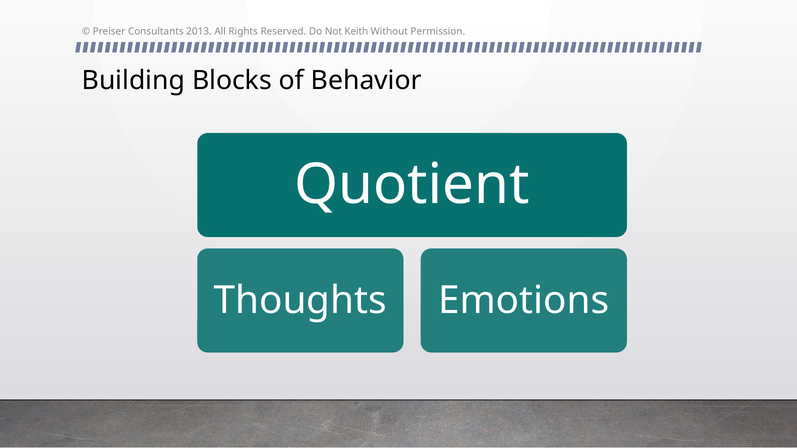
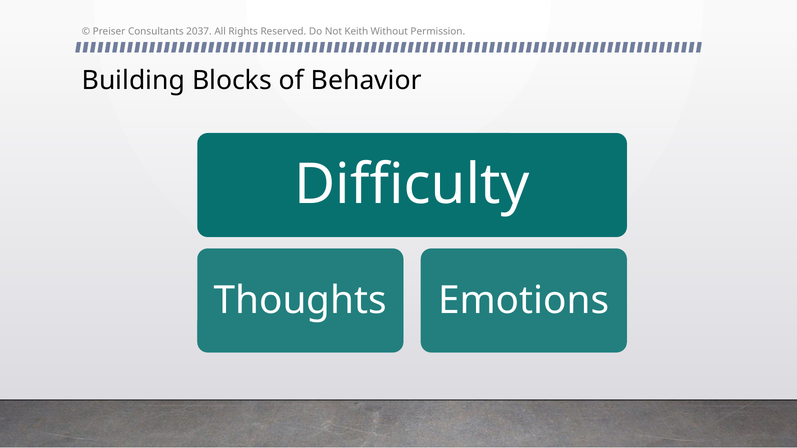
2013: 2013 -> 2037
Quotient: Quotient -> Difficulty
